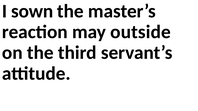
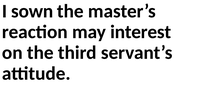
outside: outside -> interest
